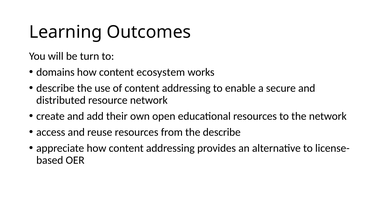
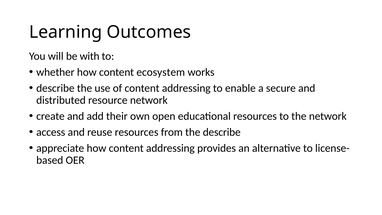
turn: turn -> with
domains: domains -> whether
